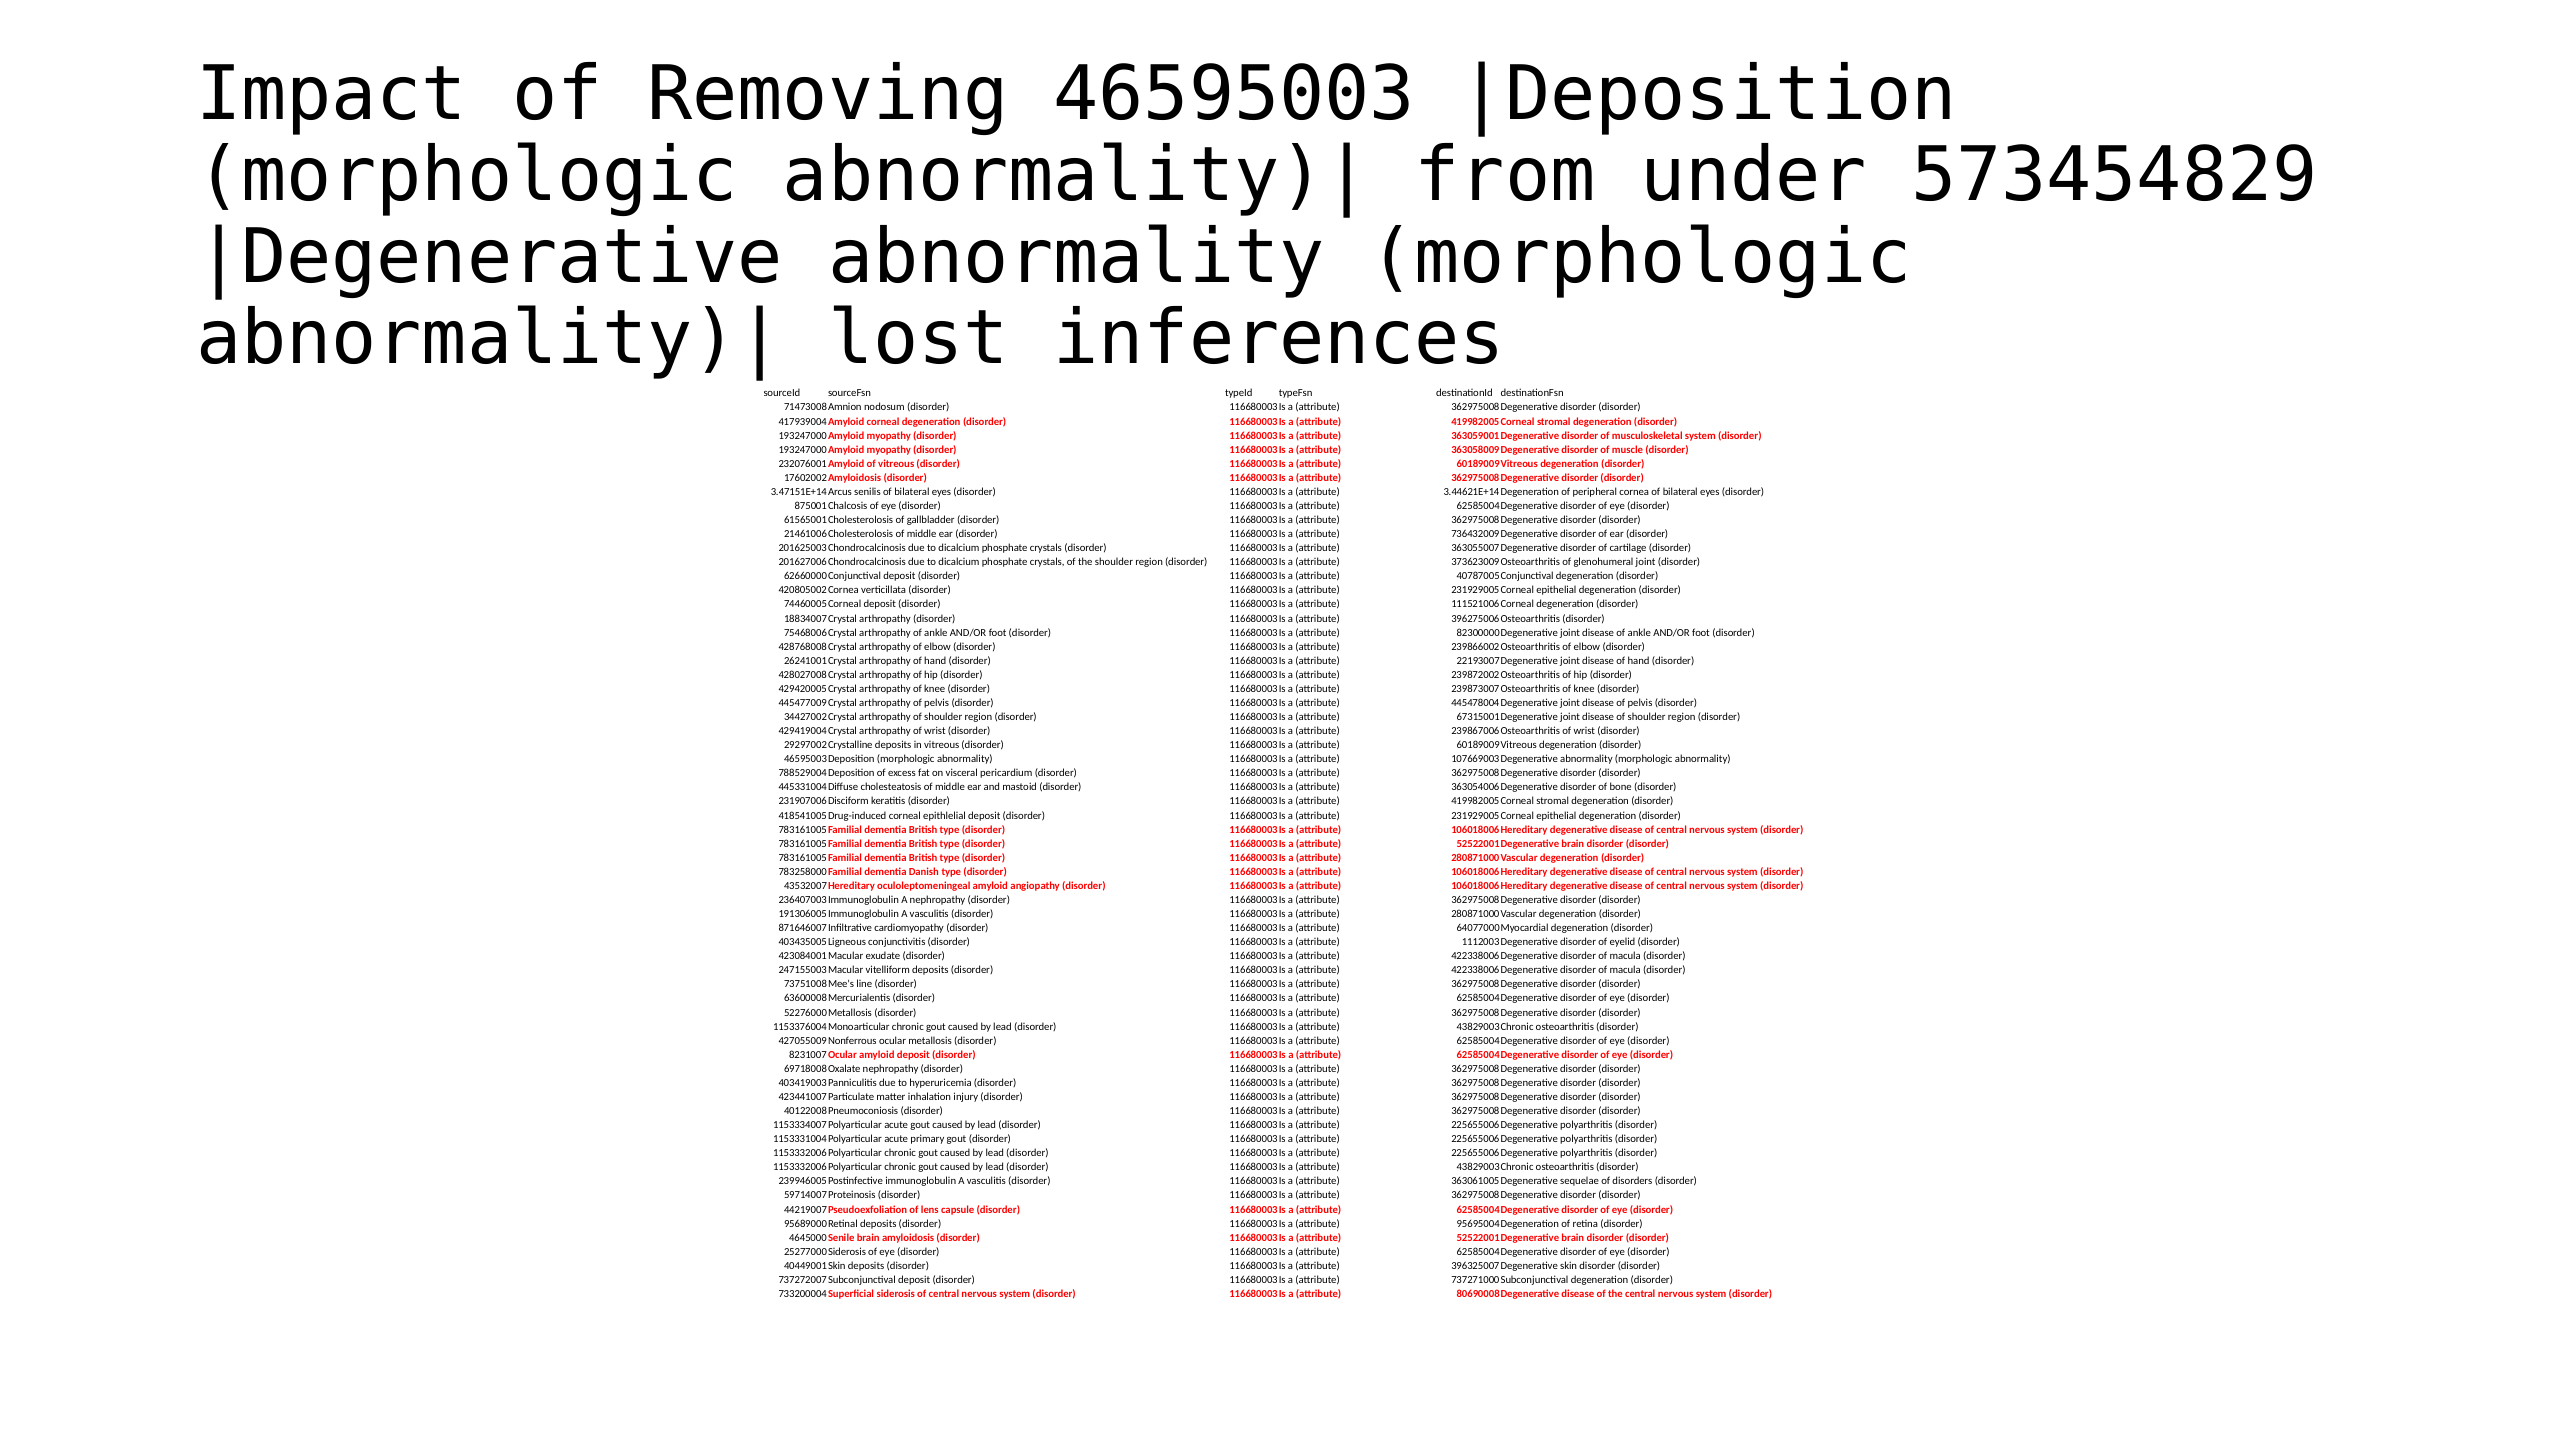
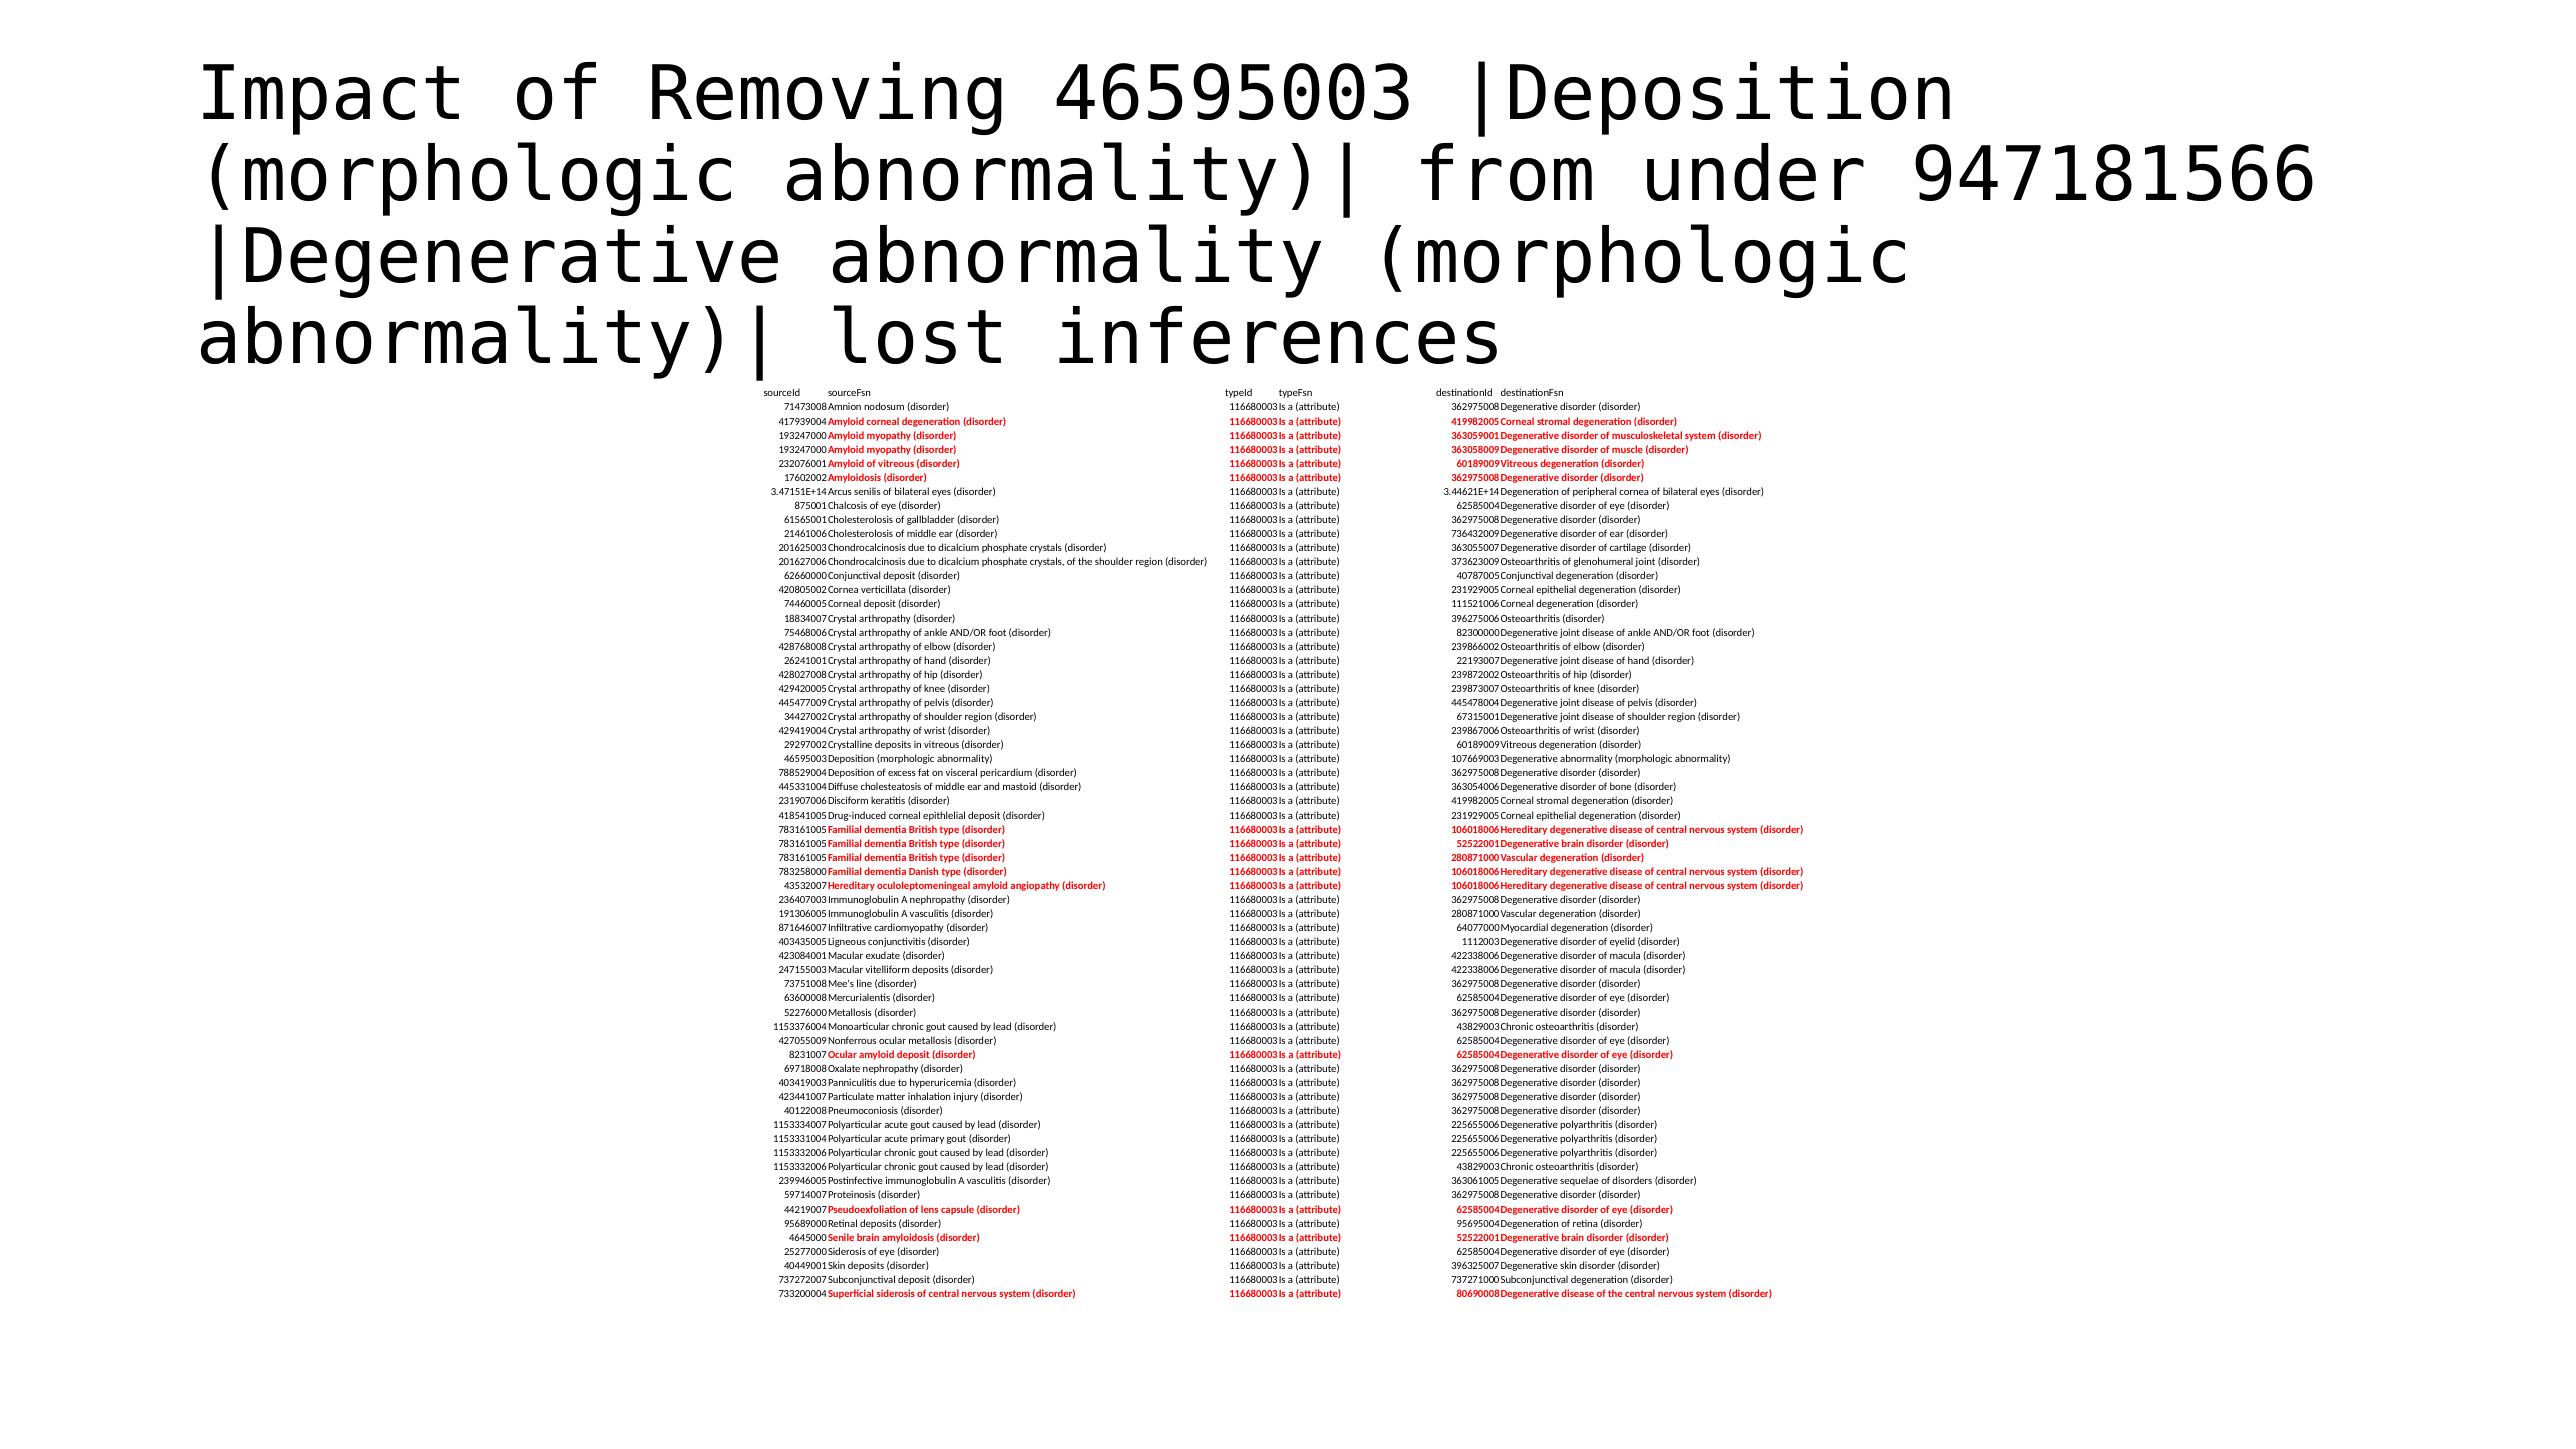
573454829: 573454829 -> 947181566
